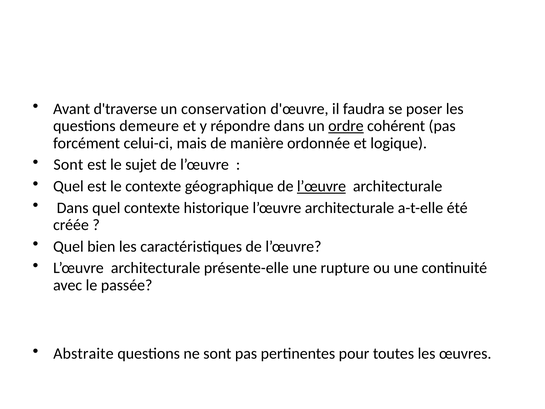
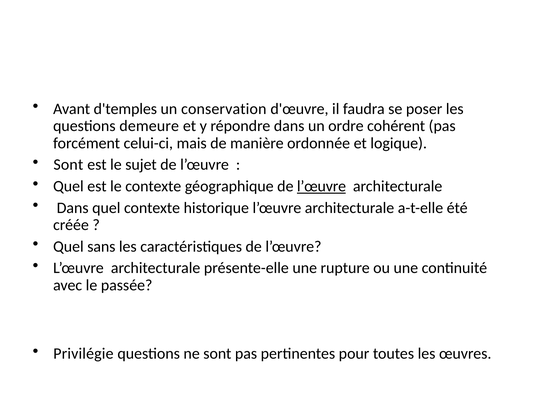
d'traverse: d'traverse -> d'temples
ordre underline: present -> none
bien: bien -> sans
Abstraite: Abstraite -> Privilégie
